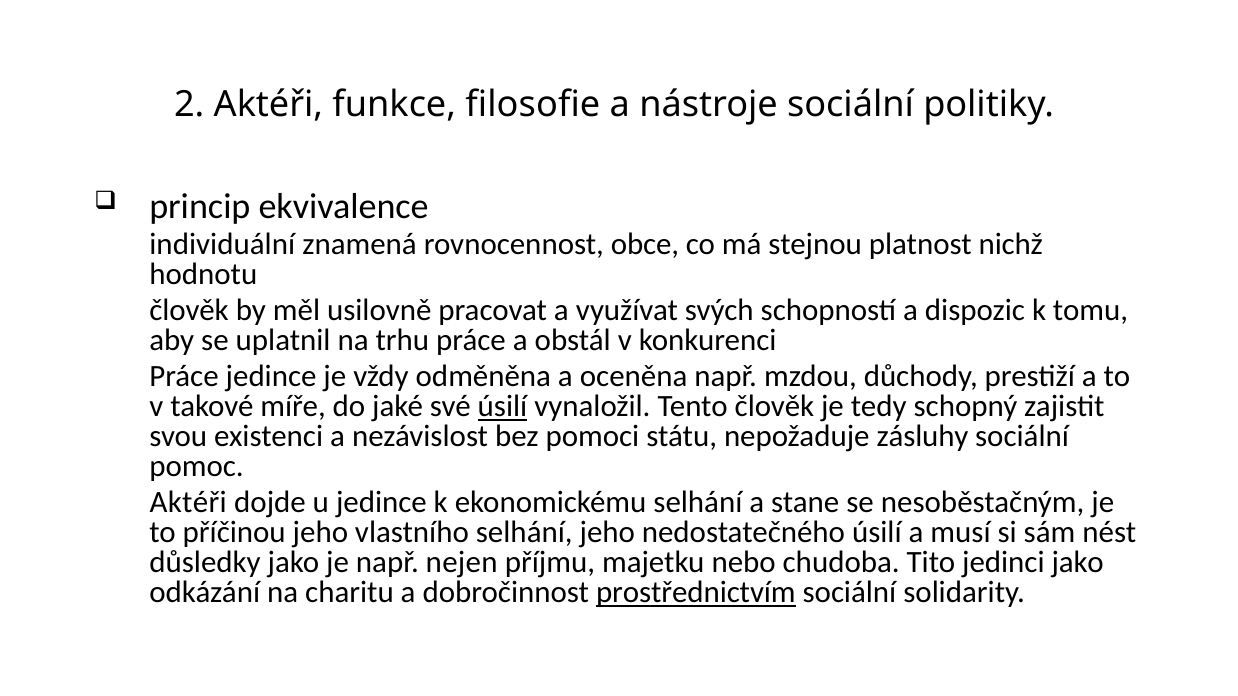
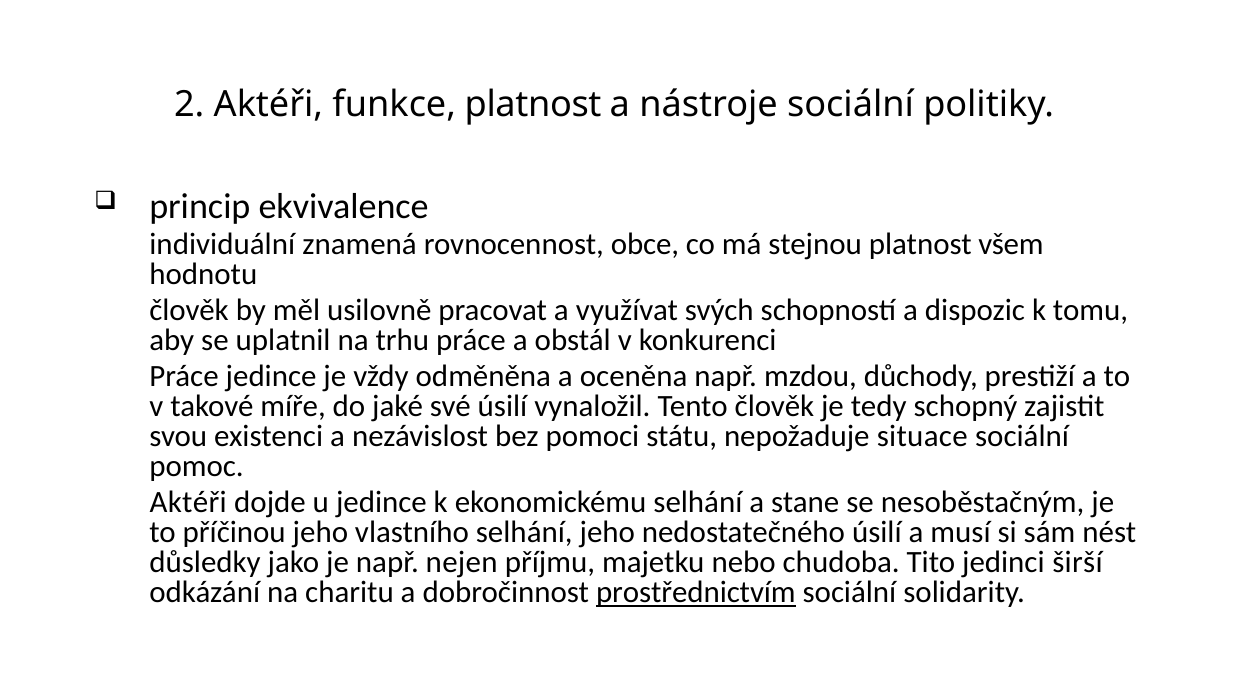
funkce filosofie: filosofie -> platnost
nichž: nichž -> všem
úsilí at (502, 407) underline: present -> none
zásluhy: zásluhy -> situace
jedinci jako: jako -> širší
